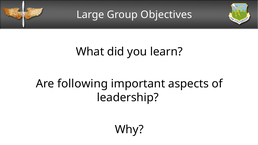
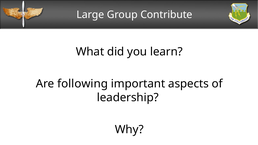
Objectives: Objectives -> Contribute
